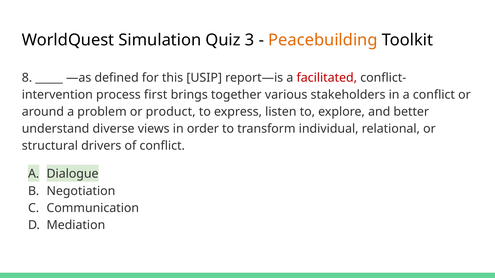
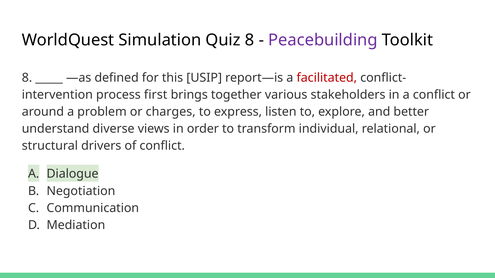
Quiz 3: 3 -> 8
Peacebuilding colour: orange -> purple
product: product -> charges
